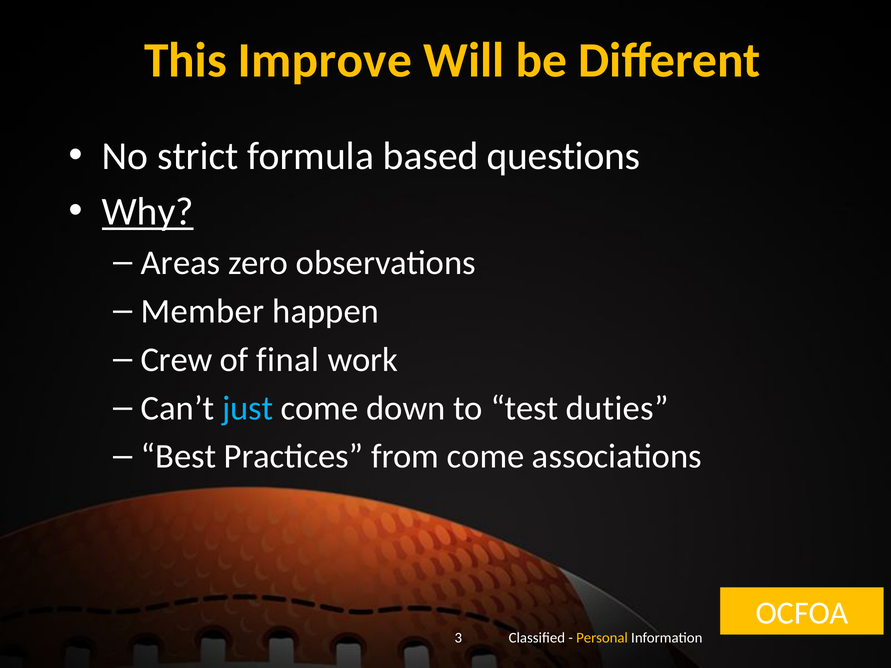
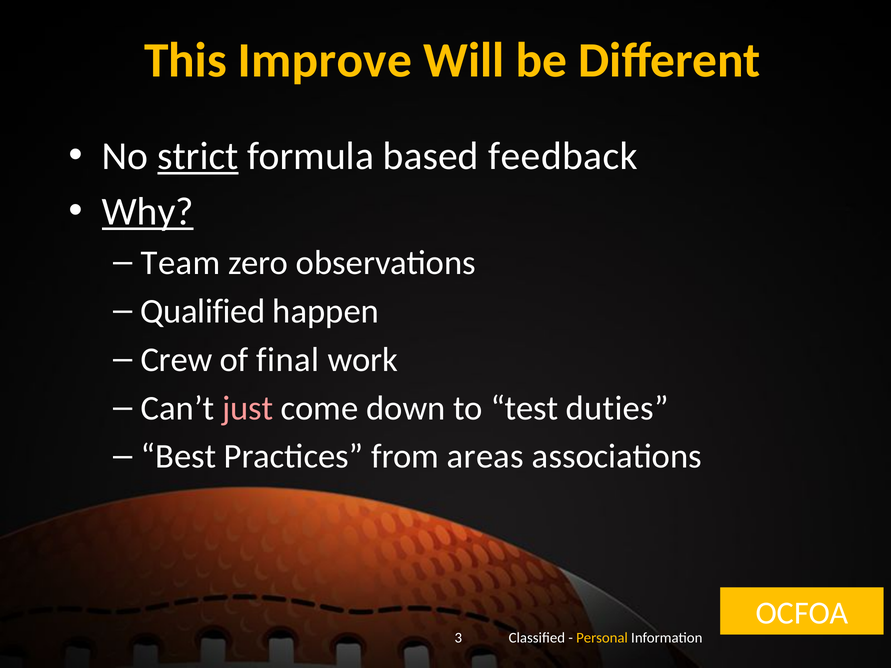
strict underline: none -> present
questions: questions -> feedback
Areas: Areas -> Team
Member: Member -> Qualified
just colour: light blue -> pink
from come: come -> areas
